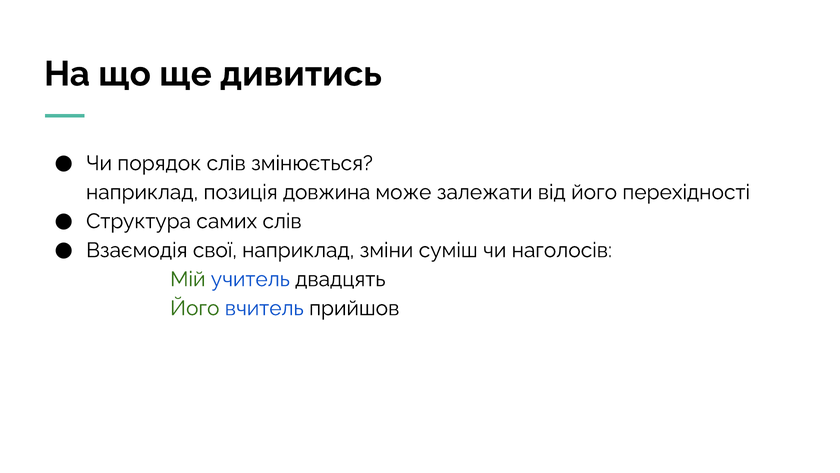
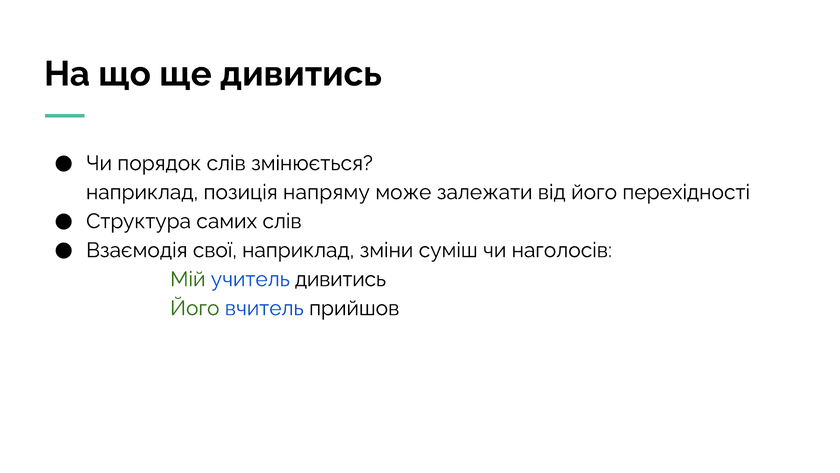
довжина: довжина -> напряму
учитель двадцять: двадцять -> дивитись
